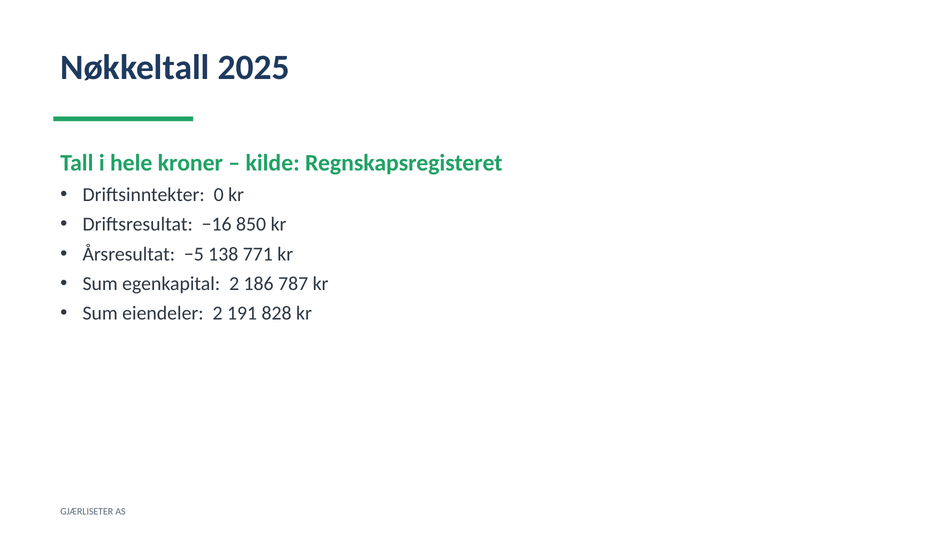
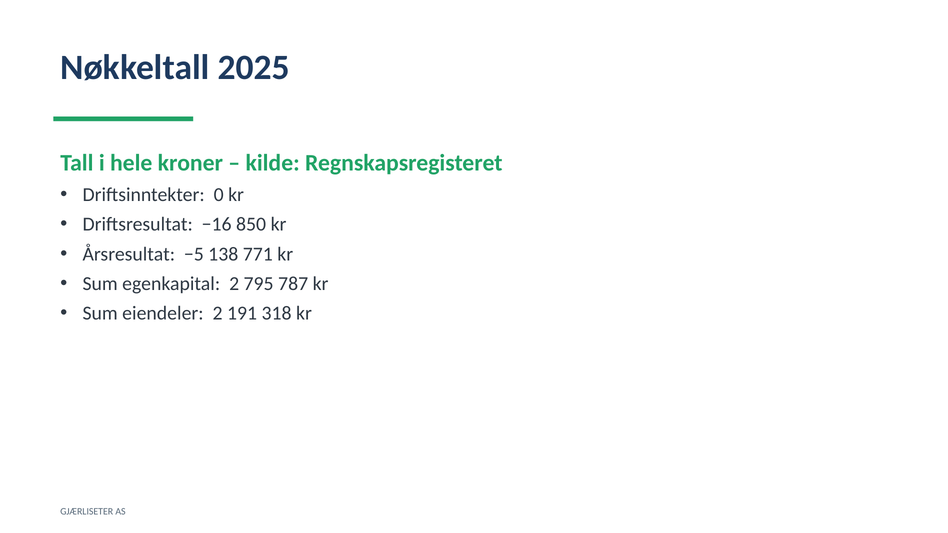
186: 186 -> 795
828: 828 -> 318
